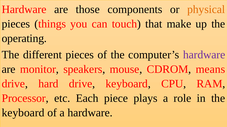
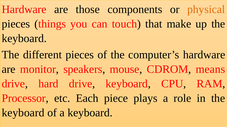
operating at (24, 39): operating -> keyboard
hardware at (204, 55) colour: purple -> black
a hardware: hardware -> keyboard
